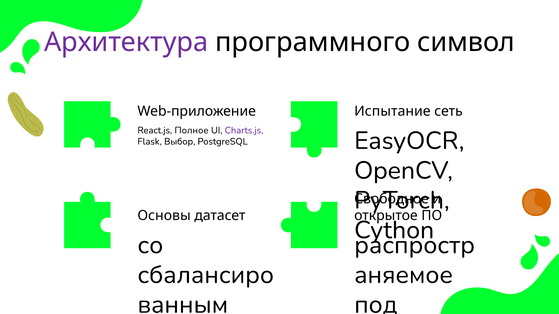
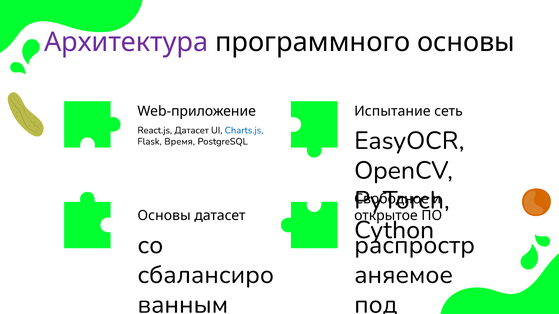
программного символ: символ -> основы
React.js Полное: Полное -> Датасет
Charts.js colour: purple -> blue
Выбор: Выбор -> Время
